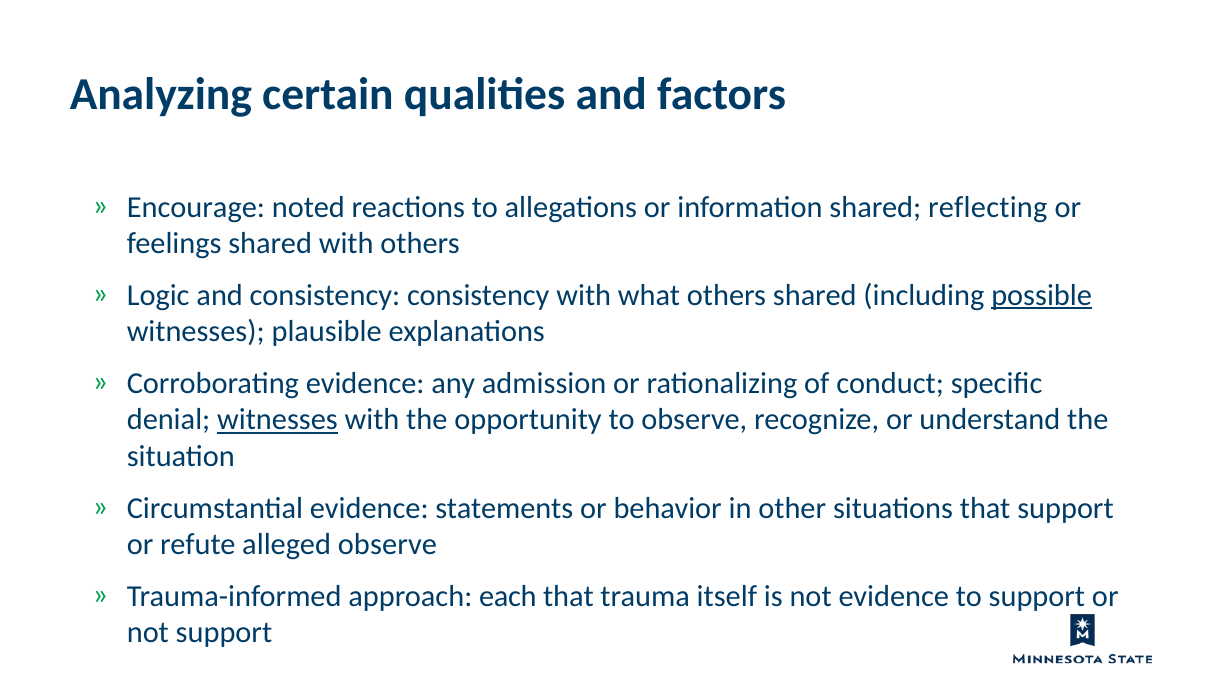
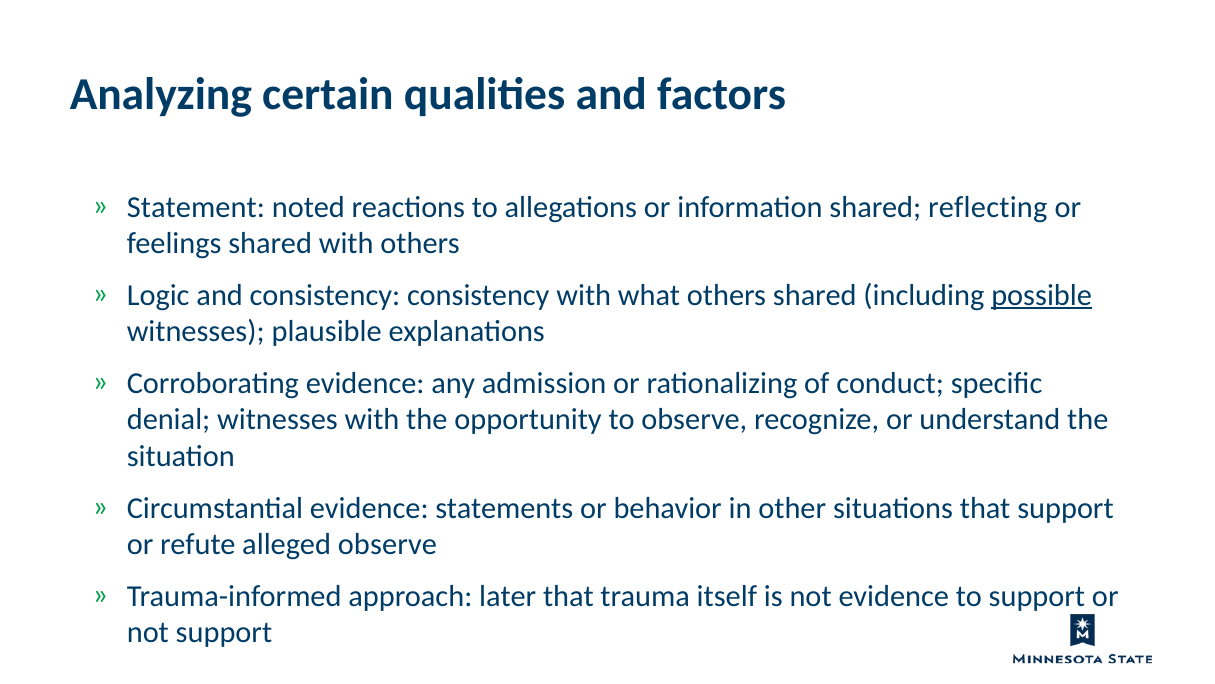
Encourage: Encourage -> Statement
witnesses at (277, 420) underline: present -> none
each: each -> later
